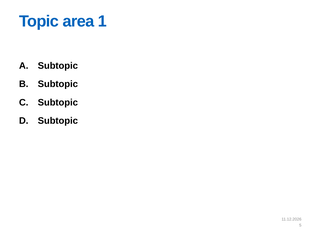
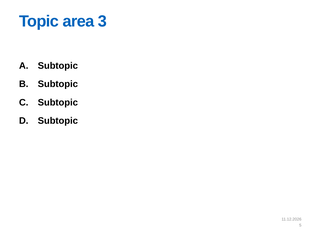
1: 1 -> 3
